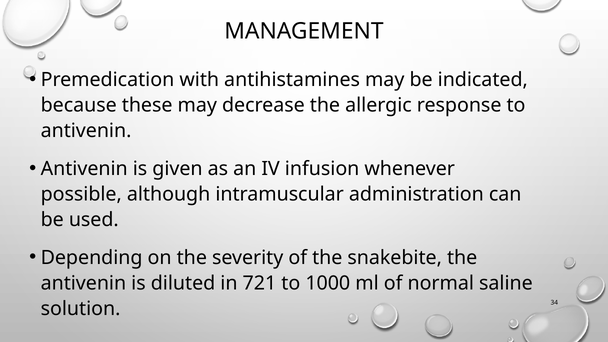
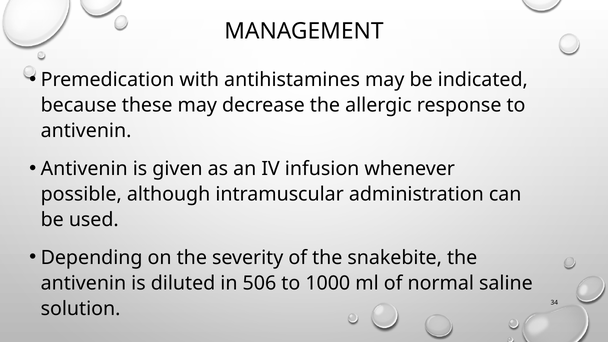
721: 721 -> 506
